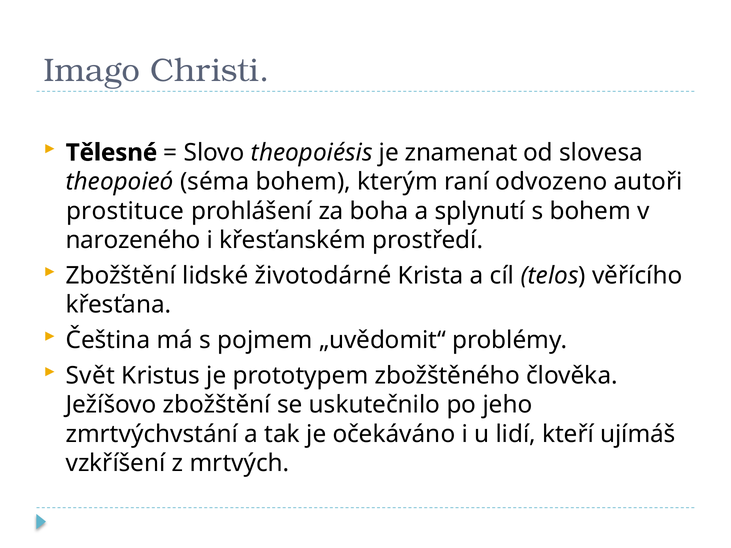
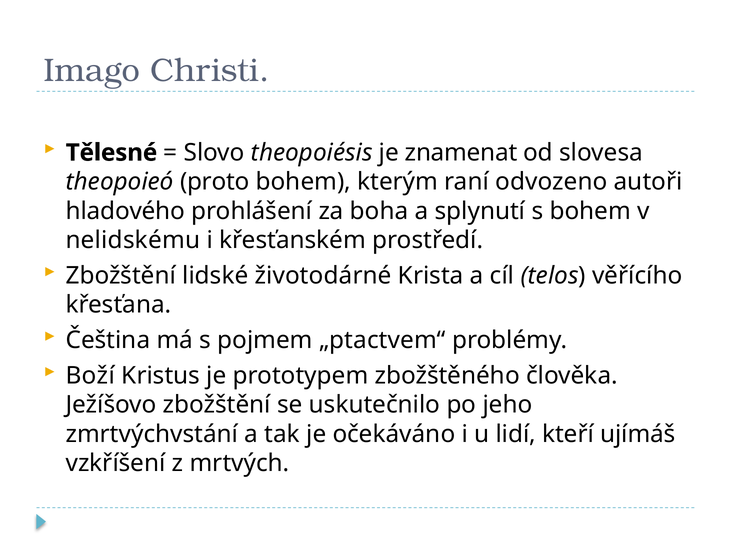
séma: séma -> proto
prostituce: prostituce -> hladového
narozeného: narozeného -> nelidskému
„uvědomit“: „uvědomit“ -> „ptactvem“
Svět: Svět -> Boží
